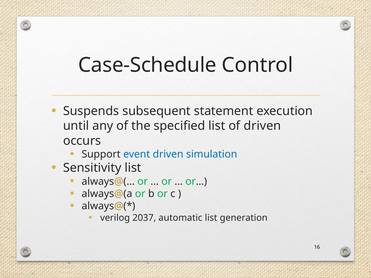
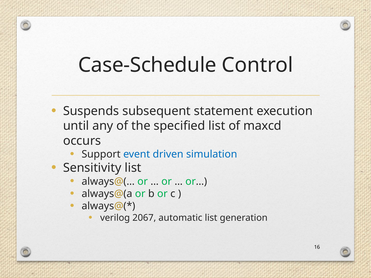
of driven: driven -> maxcd
2037: 2037 -> 2067
